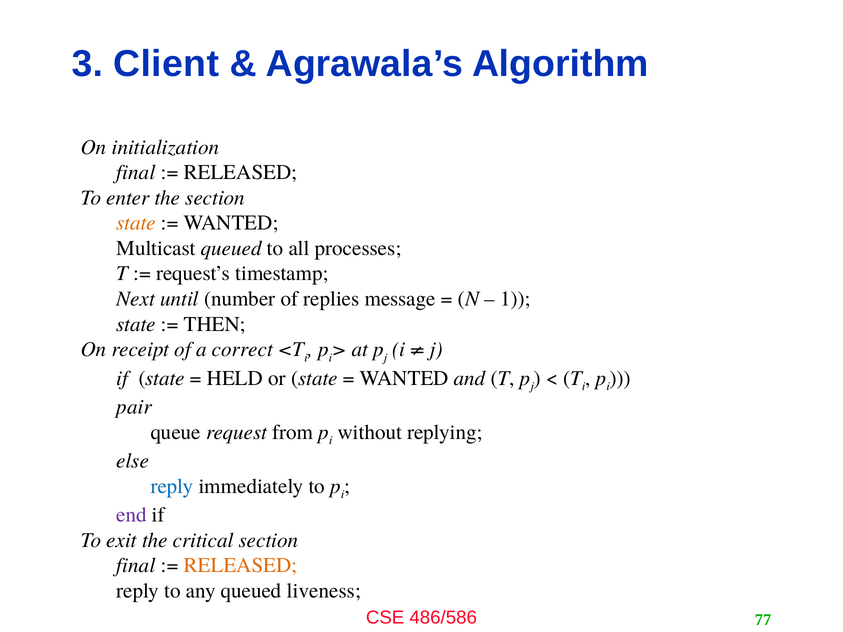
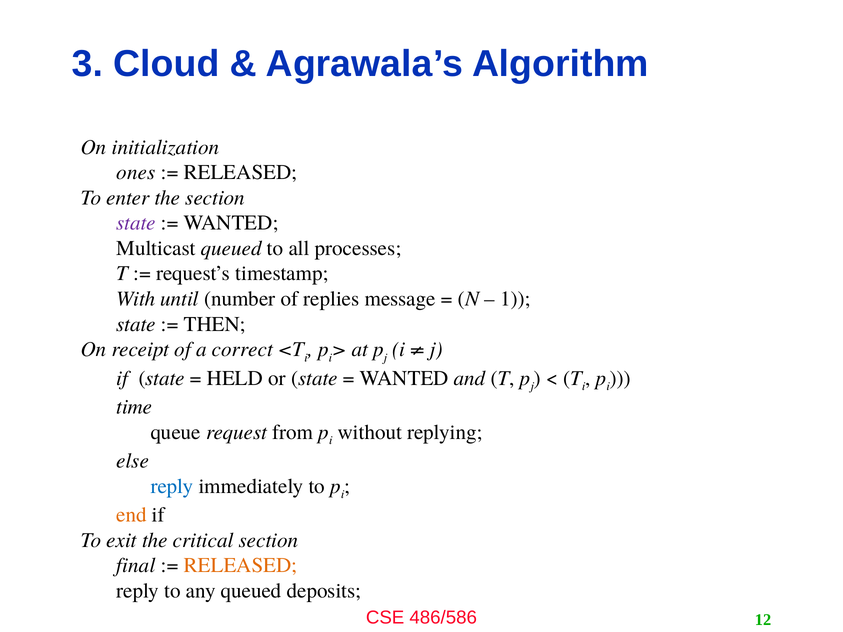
Client: Client -> Cloud
final at (136, 172): final -> ones
state at (136, 223) colour: orange -> purple
Next: Next -> With
pair: pair -> time
end colour: purple -> orange
liveness: liveness -> deposits
77: 77 -> 12
